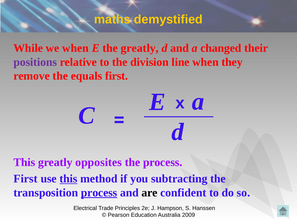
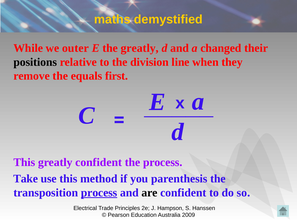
we when: when -> outer
positions colour: purple -> black
greatly opposites: opposites -> confident
First at (26, 179): First -> Take
this at (69, 179) underline: present -> none
subtracting: subtracting -> parenthesis
